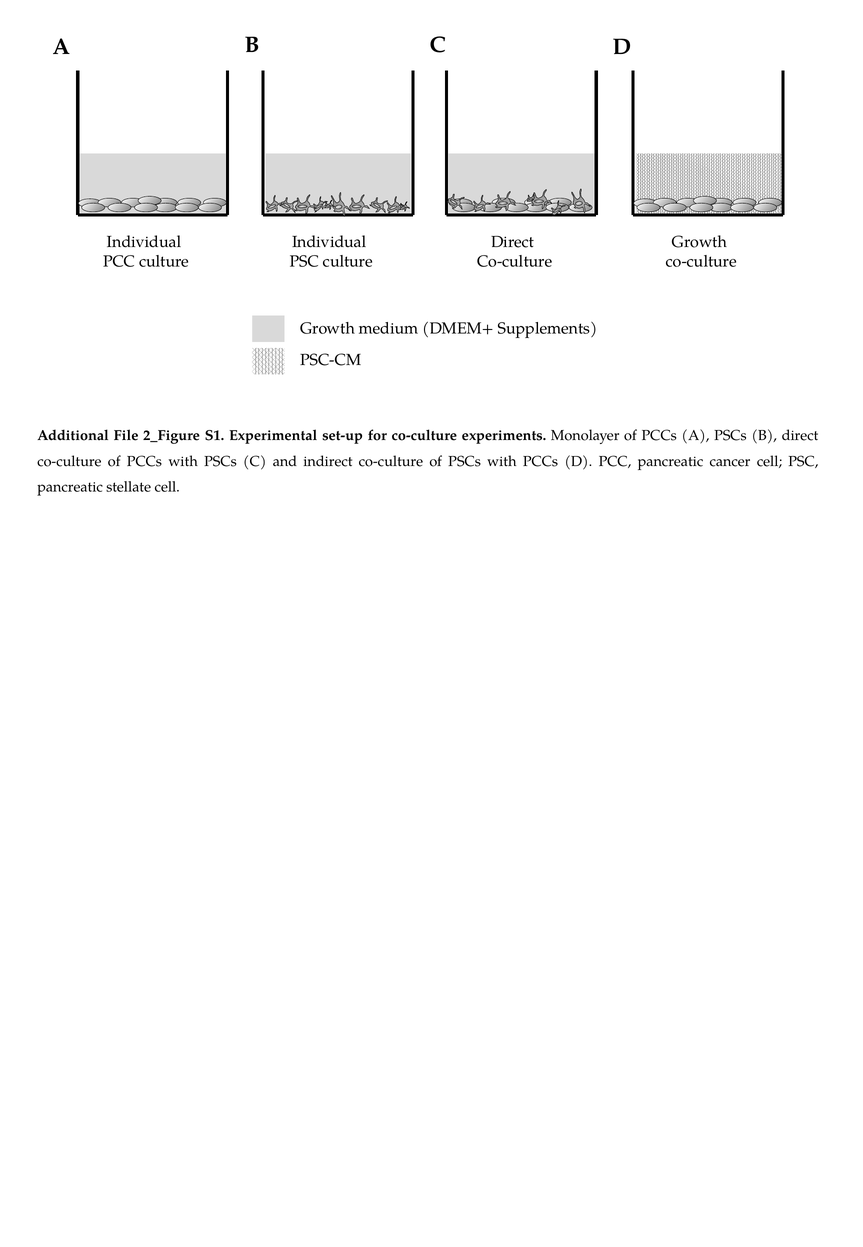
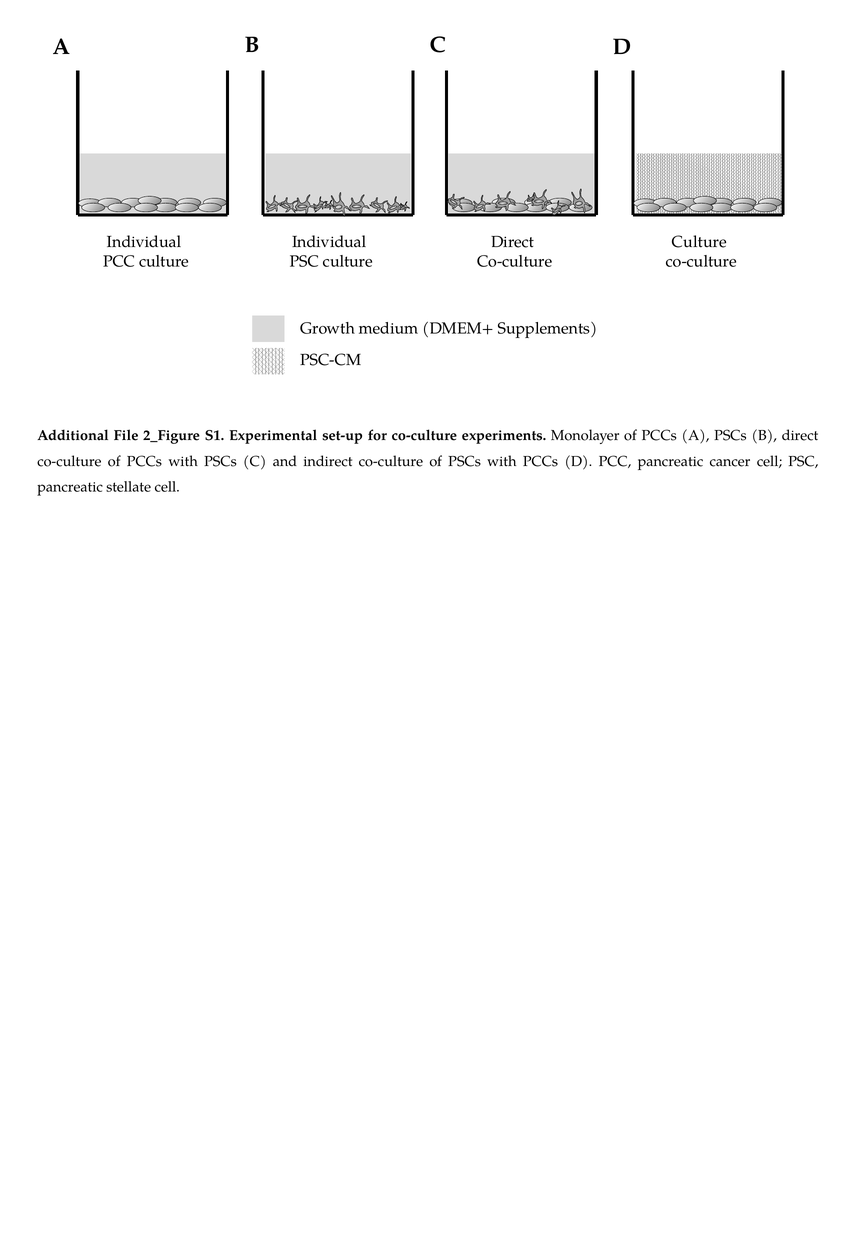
Growth at (699, 242): Growth -> Culture
